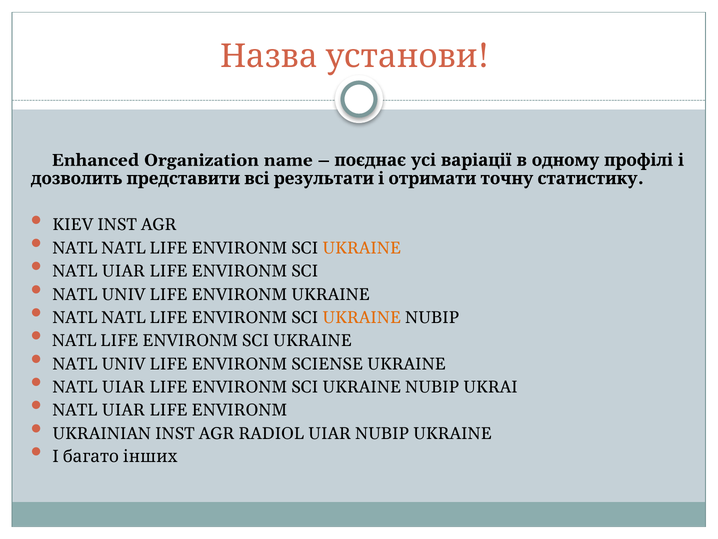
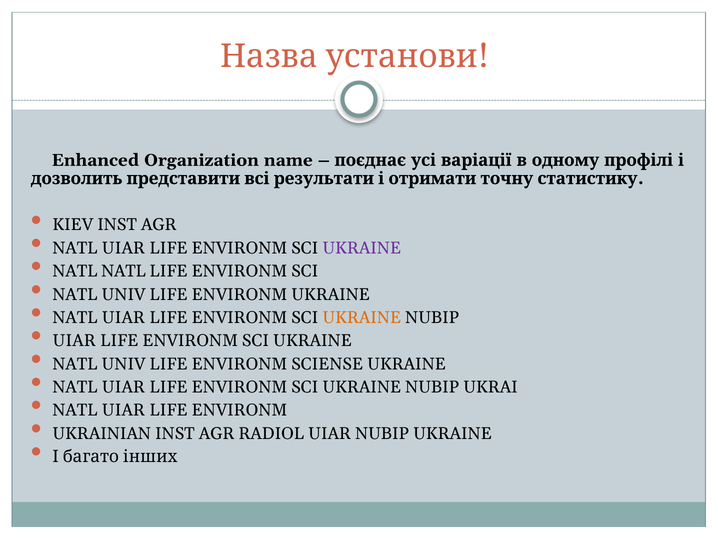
NATL at (124, 248): NATL -> UIAR
UKRAINE at (362, 248) colour: orange -> purple
UIAR at (123, 271): UIAR -> NATL
NATL at (124, 317): NATL -> UIAR
NATL at (74, 340): NATL -> UIAR
